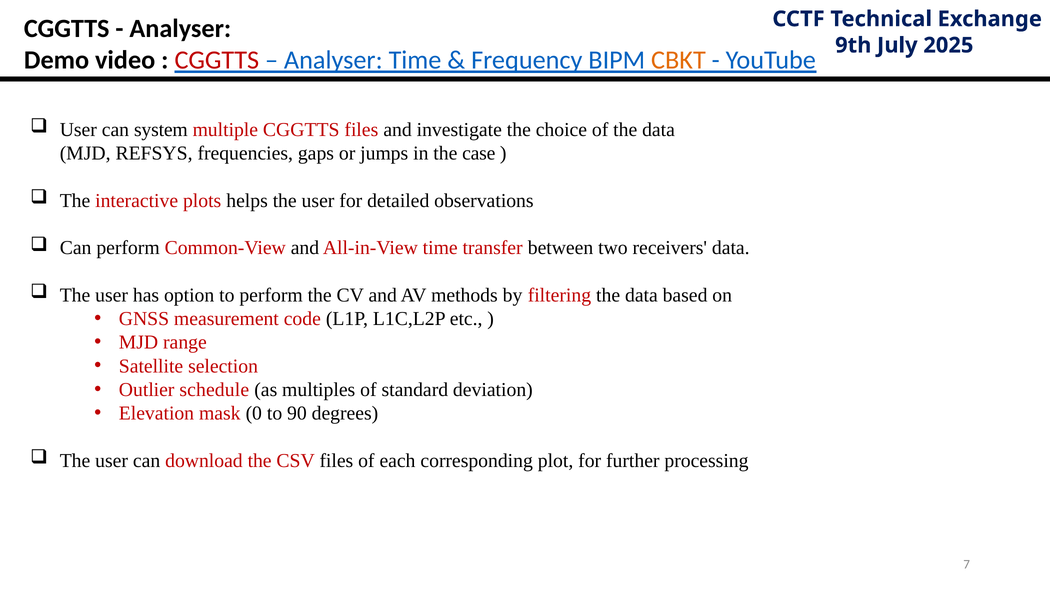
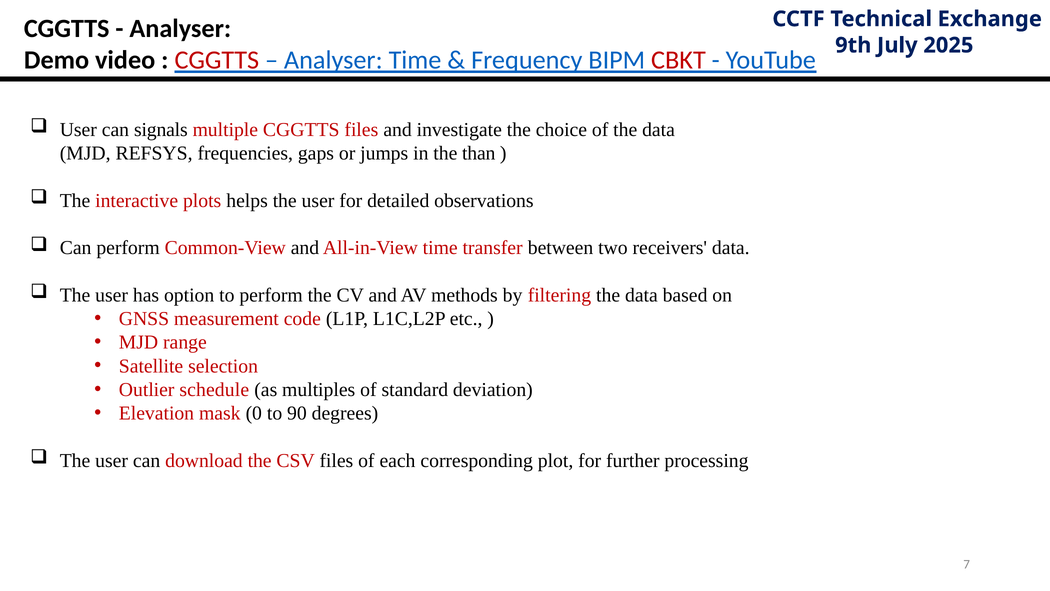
CBKT colour: orange -> red
system: system -> signals
case: case -> than
